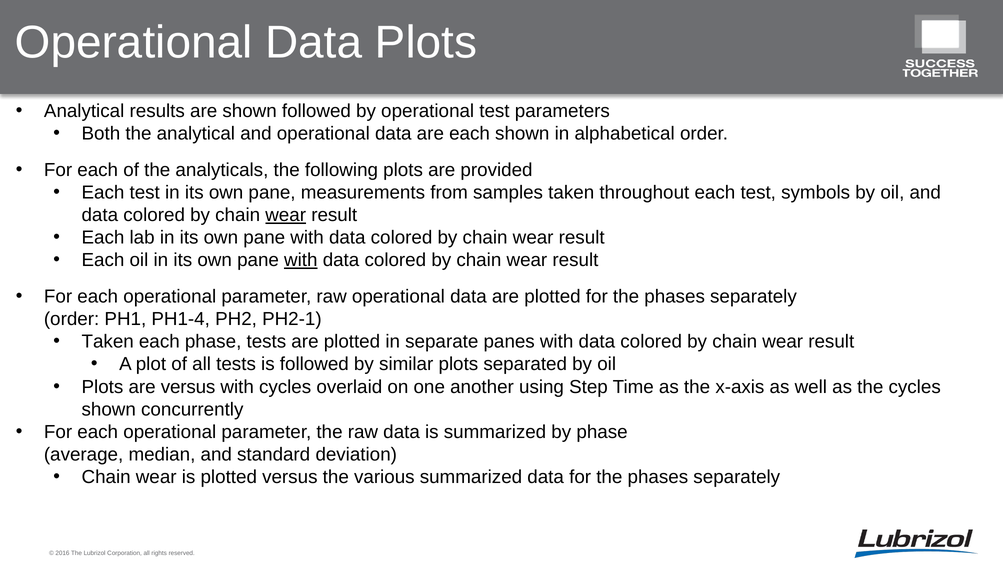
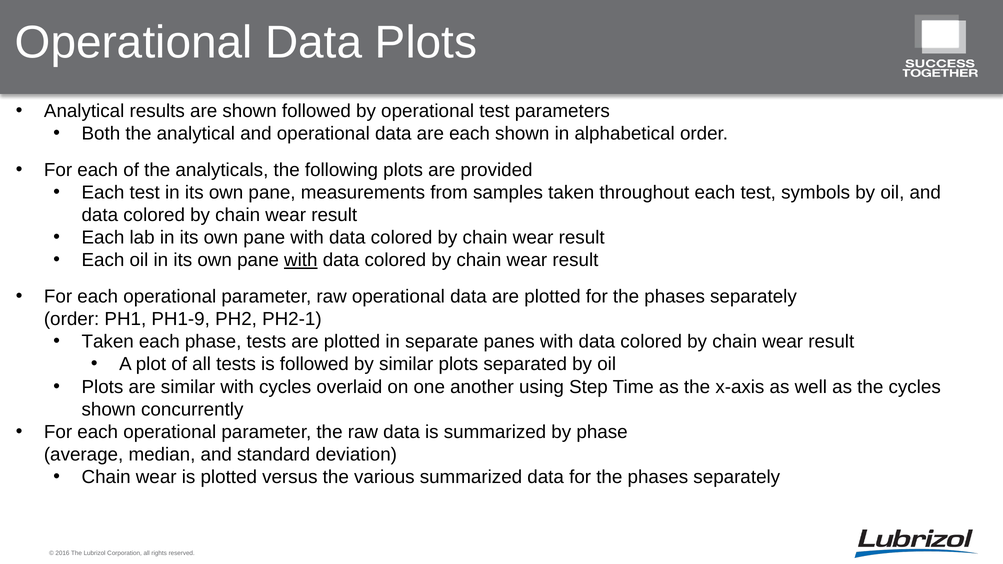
wear at (286, 215) underline: present -> none
PH1-4: PH1-4 -> PH1-9
are versus: versus -> similar
